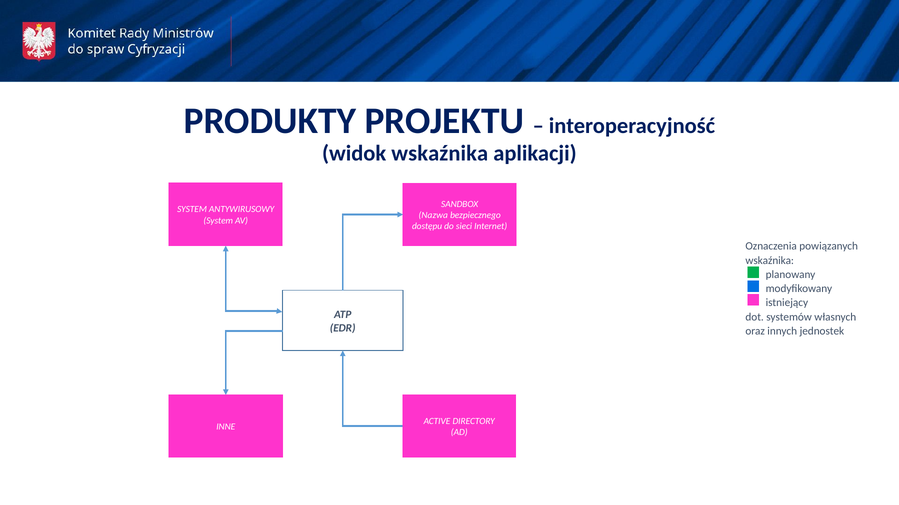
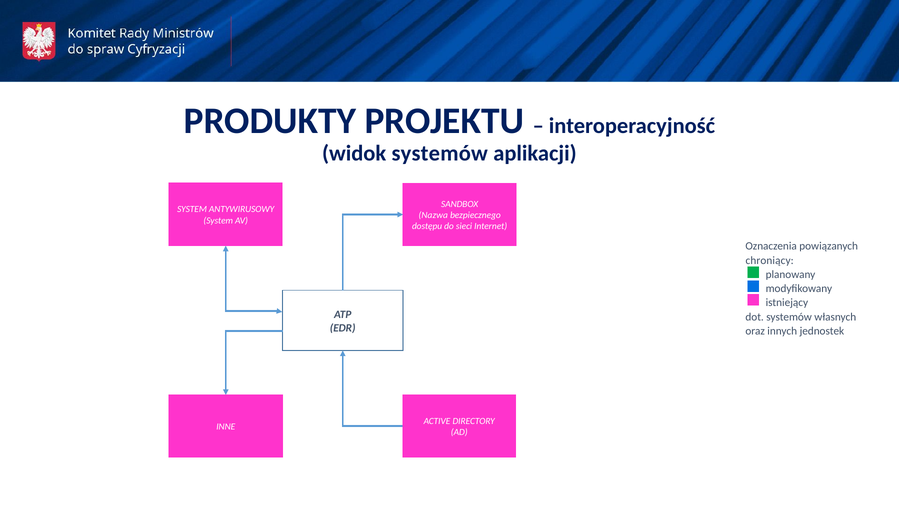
widok wskaźnika: wskaźnika -> systemów
wskaźnika at (770, 261): wskaźnika -> chroniący
